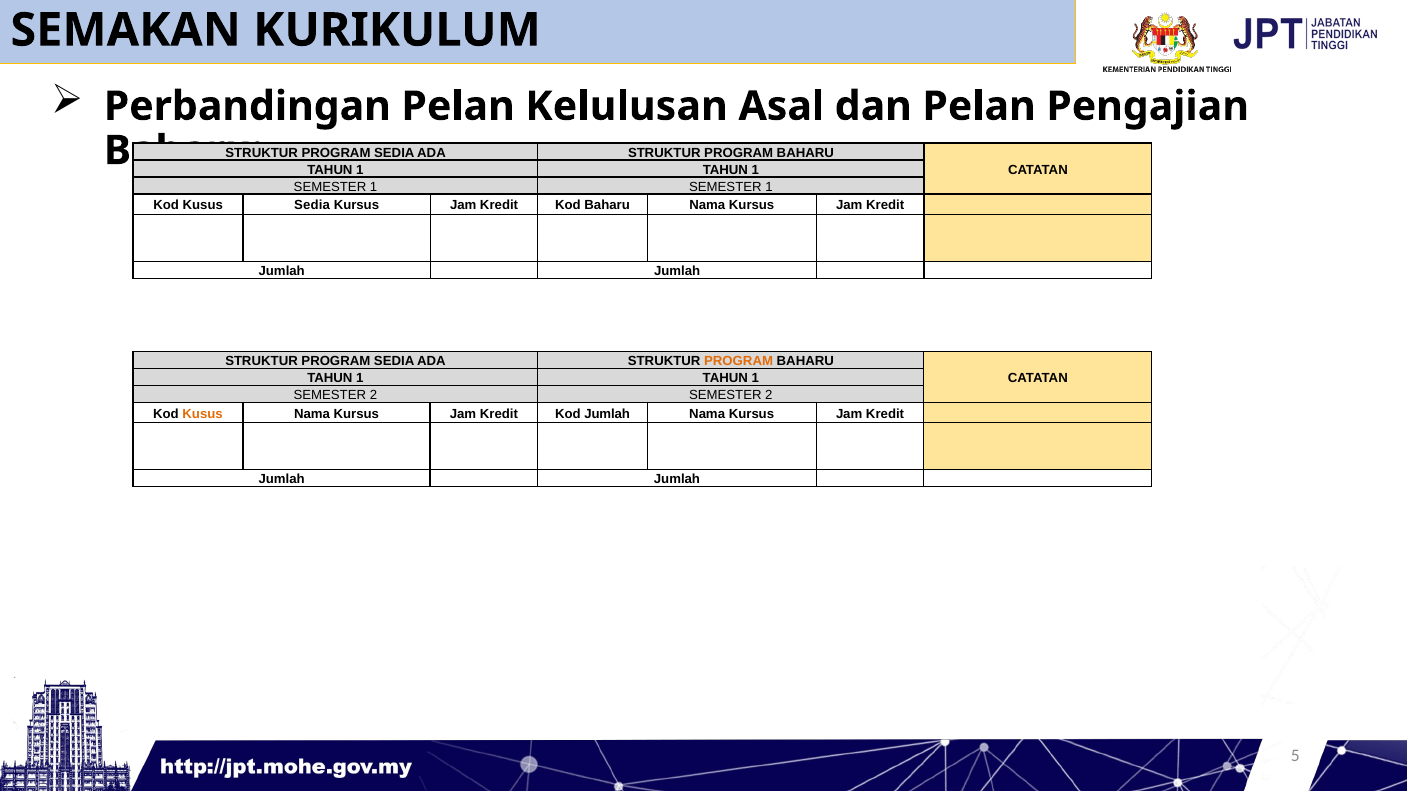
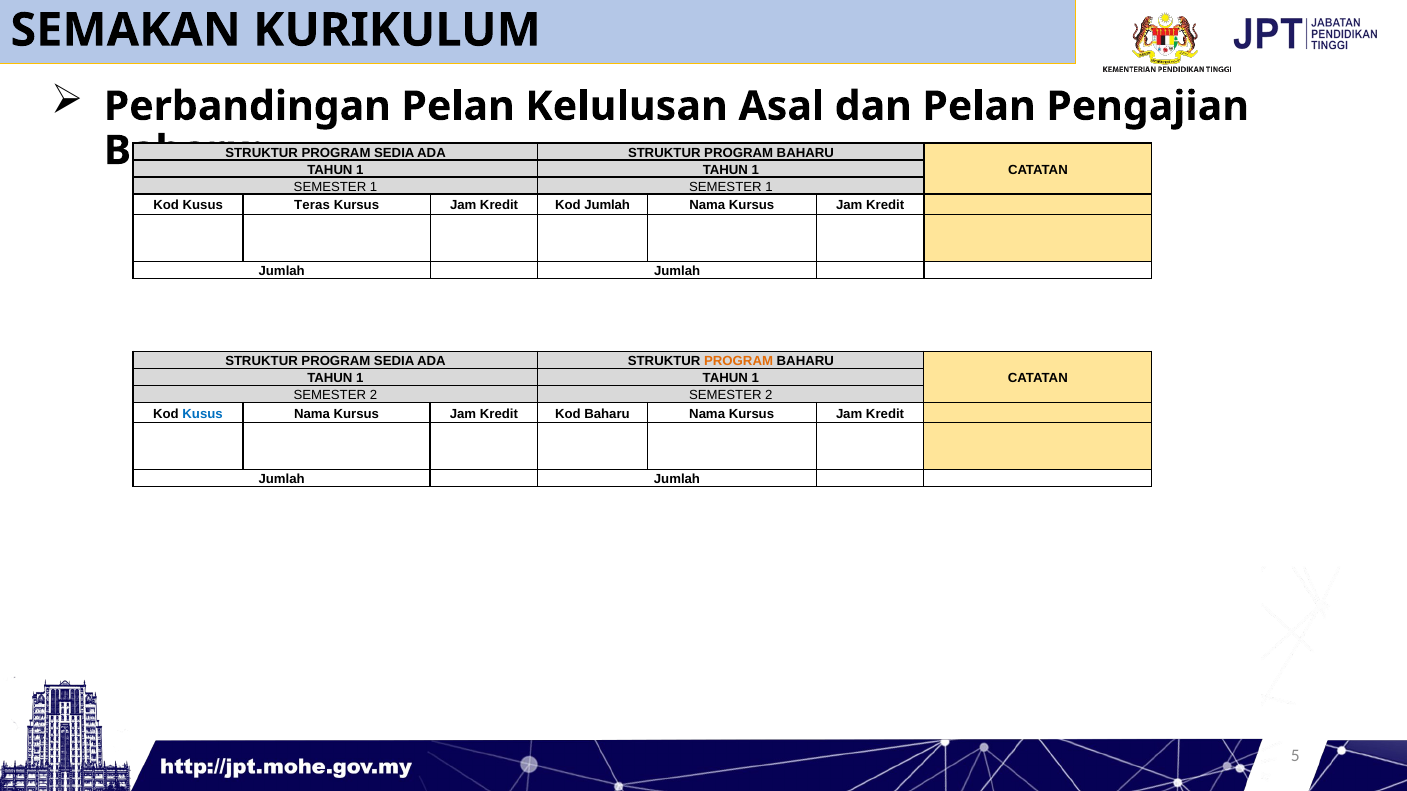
Kusus Sedia: Sedia -> Teras
Kod Baharu: Baharu -> Jumlah
Kusus at (203, 414) colour: orange -> blue
Kod Jumlah: Jumlah -> Baharu
